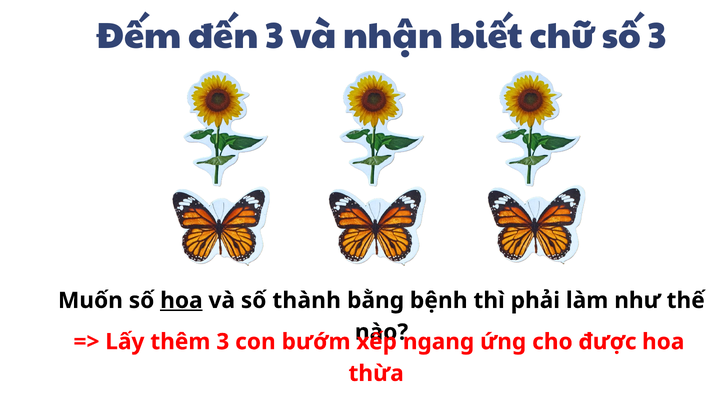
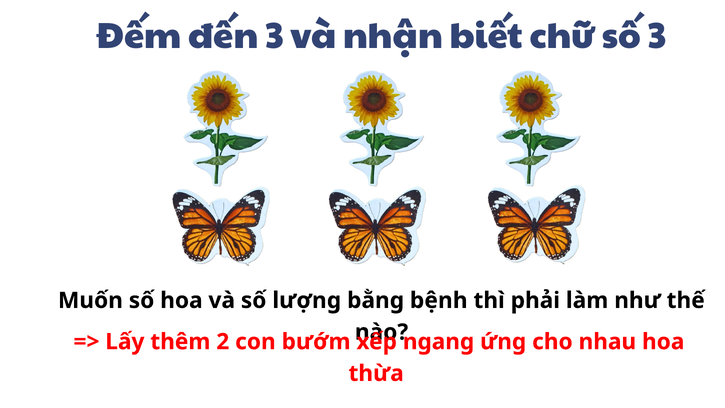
hoa at (181, 300) underline: present -> none
thành: thành -> lượng
thêm 3: 3 -> 2
được: được -> nhau
